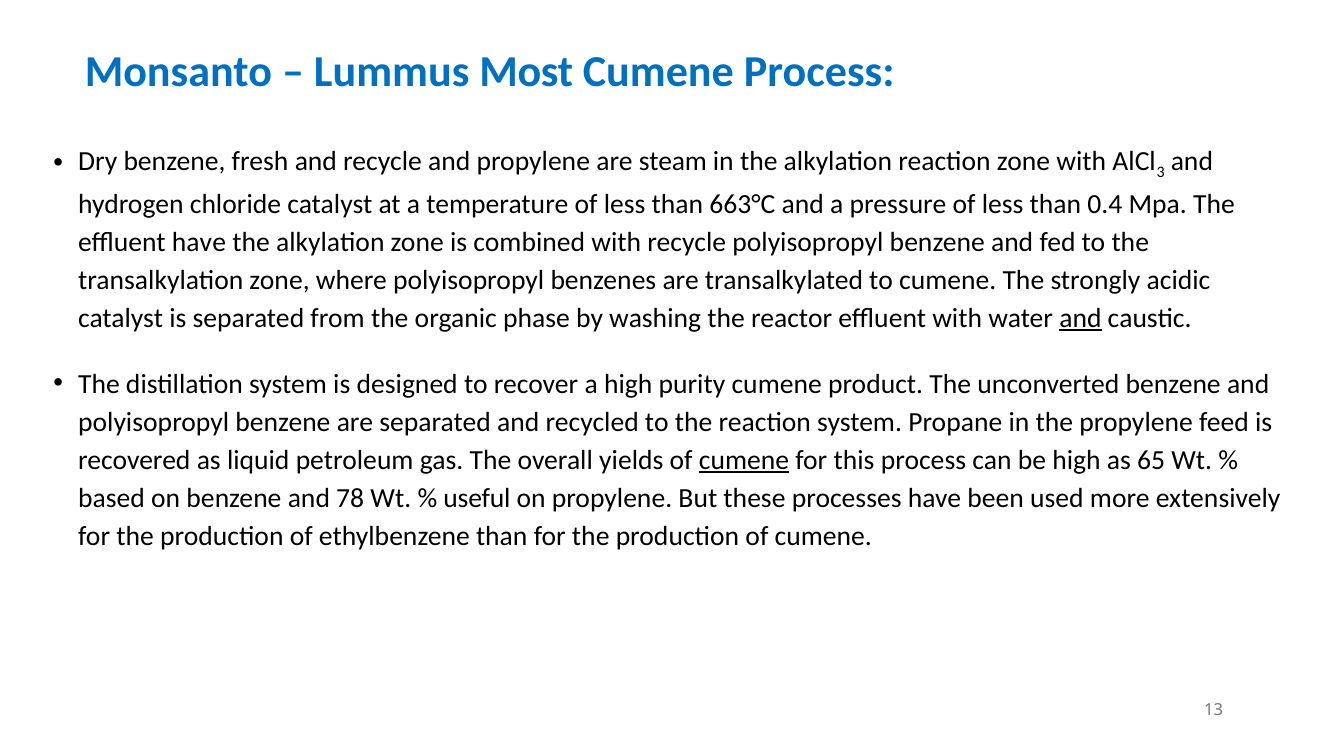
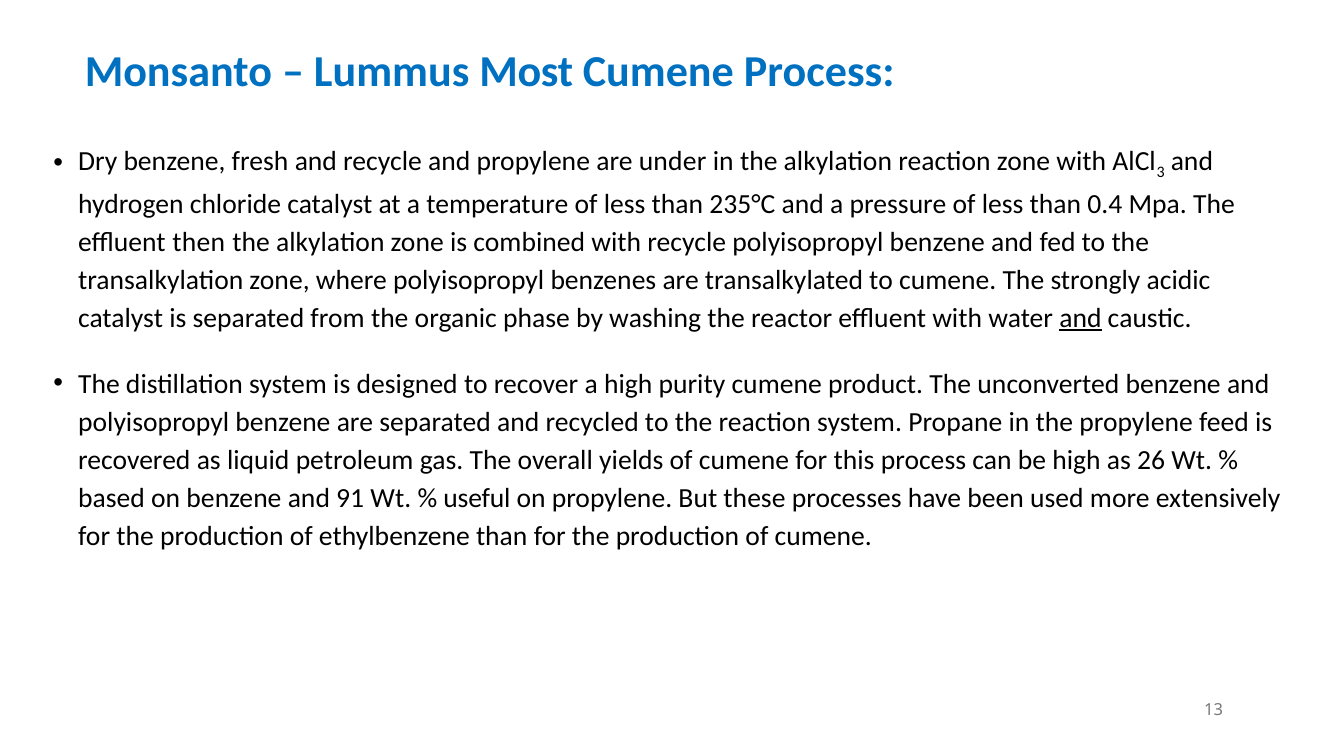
steam: steam -> under
663°C: 663°C -> 235°C
effluent have: have -> then
cumene at (744, 460) underline: present -> none
65: 65 -> 26
78: 78 -> 91
